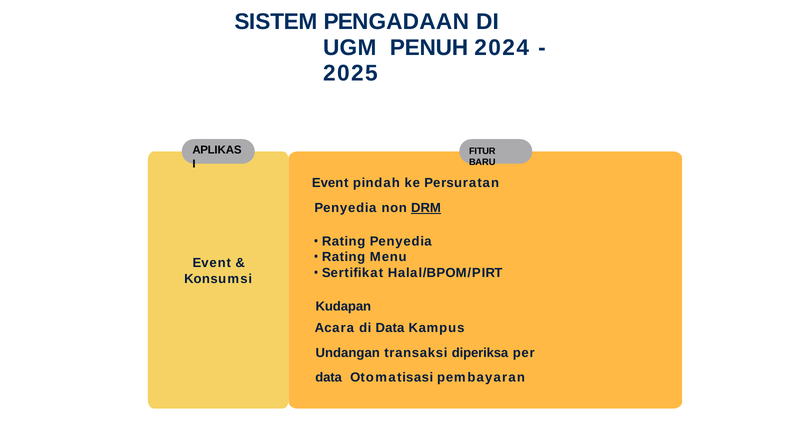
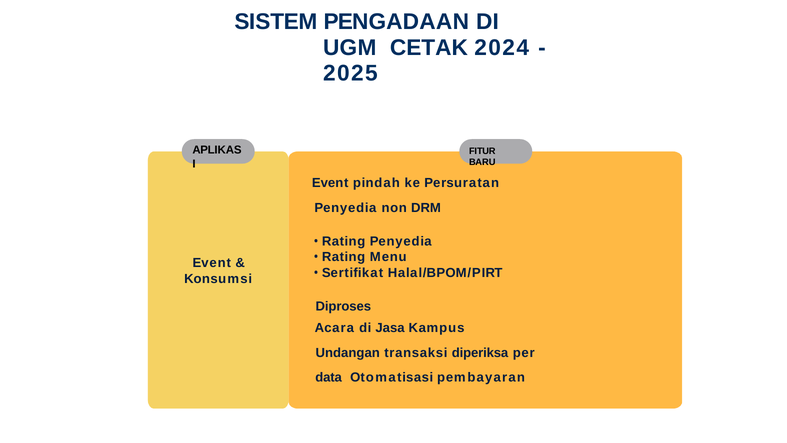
PENUH: PENUH -> CETAK
DRM underline: present -> none
Kudapan: Kudapan -> Diproses
di Data: Data -> Jasa
